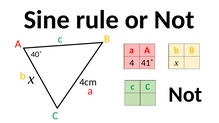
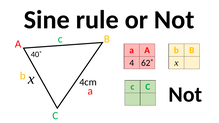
41˚: 41˚ -> 62˚
